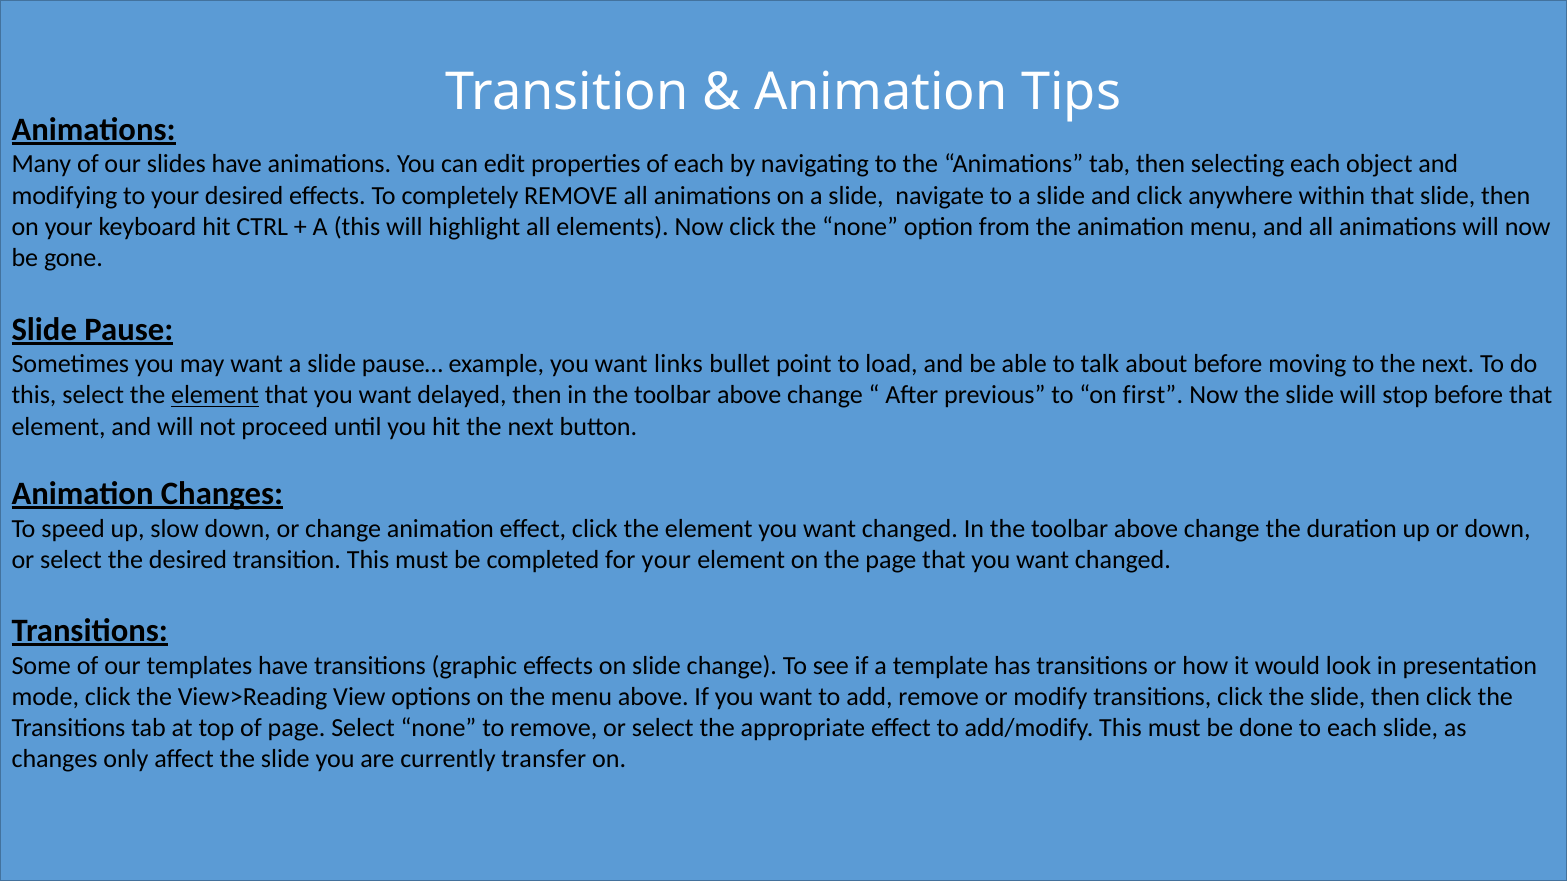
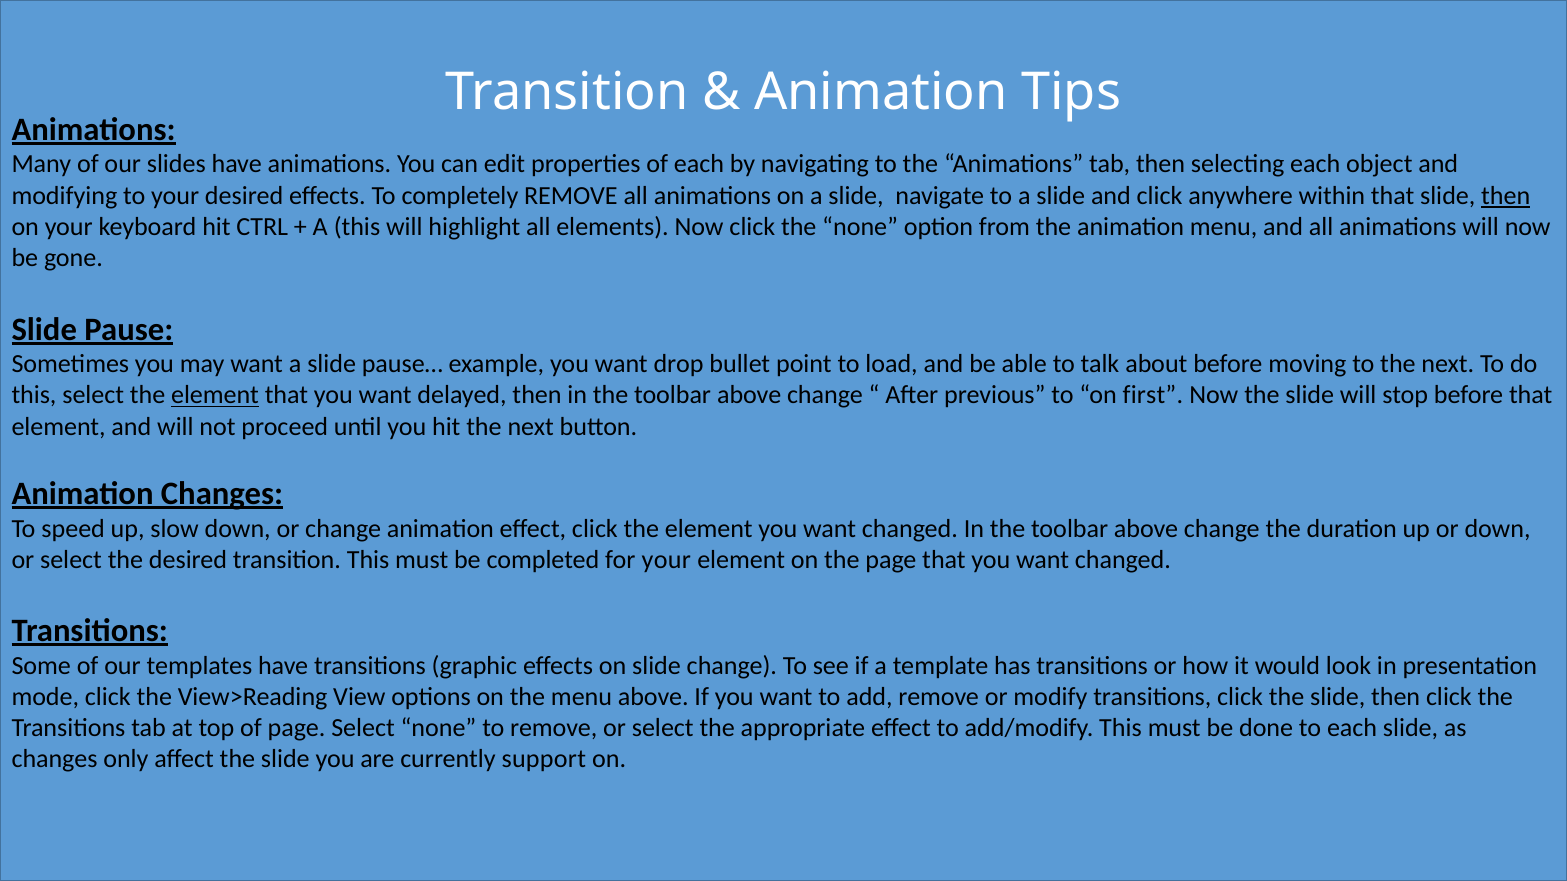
then at (1506, 196) underline: none -> present
links: links -> drop
transfer: transfer -> support
